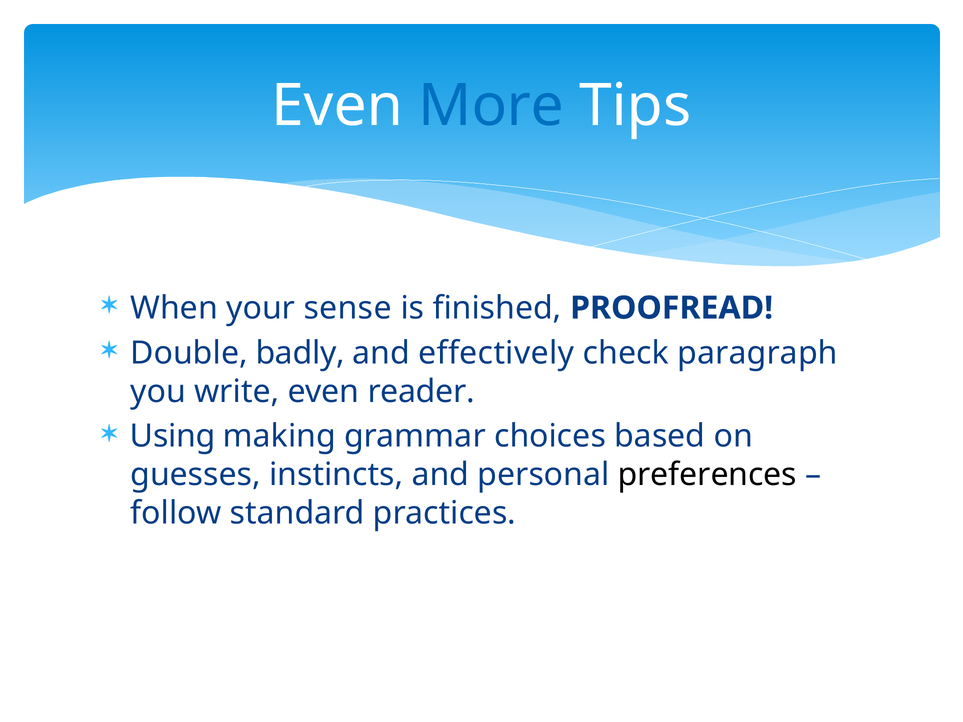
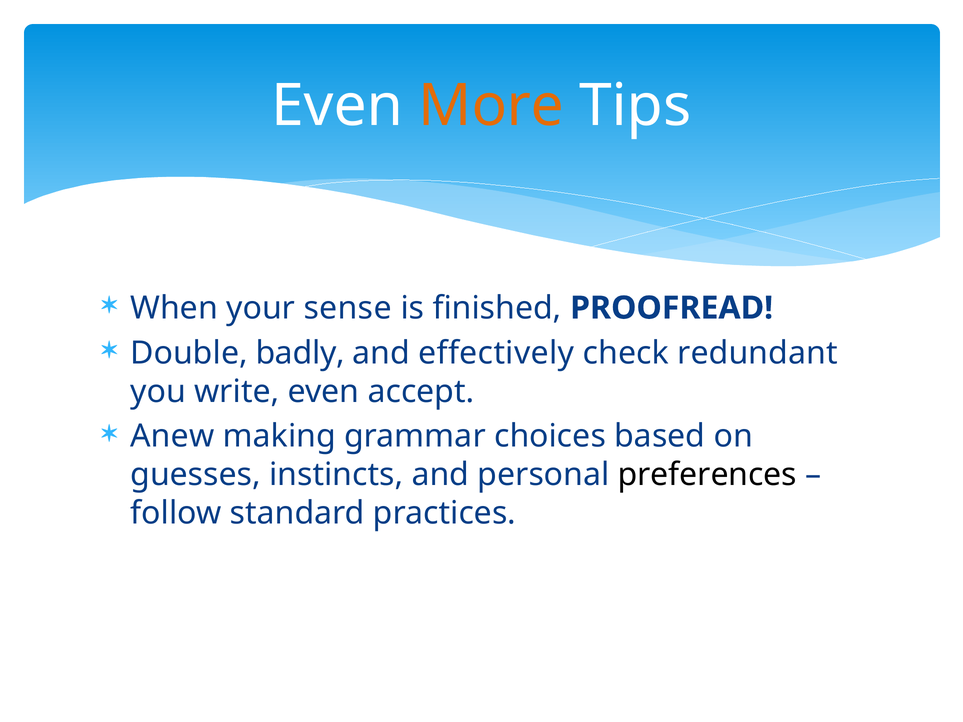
More colour: blue -> orange
paragraph: paragraph -> redundant
reader: reader -> accept
Using: Using -> Anew
